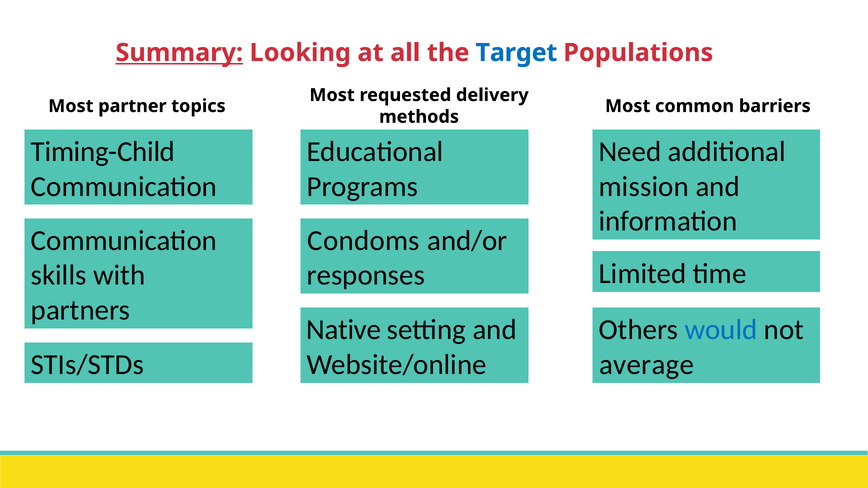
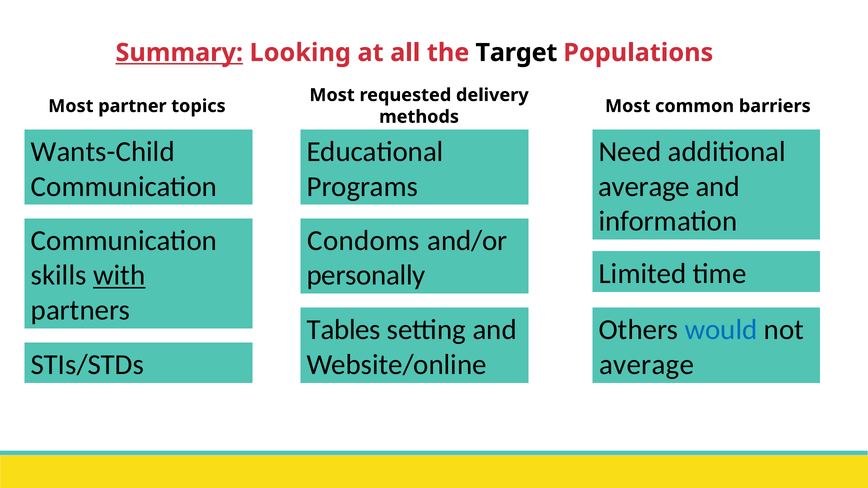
Target colour: blue -> black
Timing-Child: Timing-Child -> Wants-Child
mission at (644, 187): mission -> average
with underline: none -> present
responses: responses -> personally
Native: Native -> Tables
